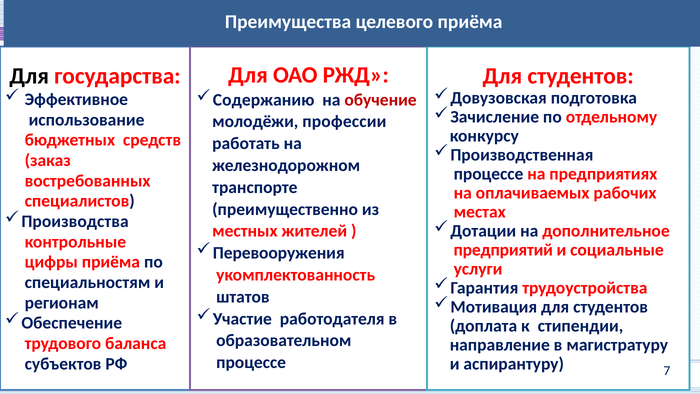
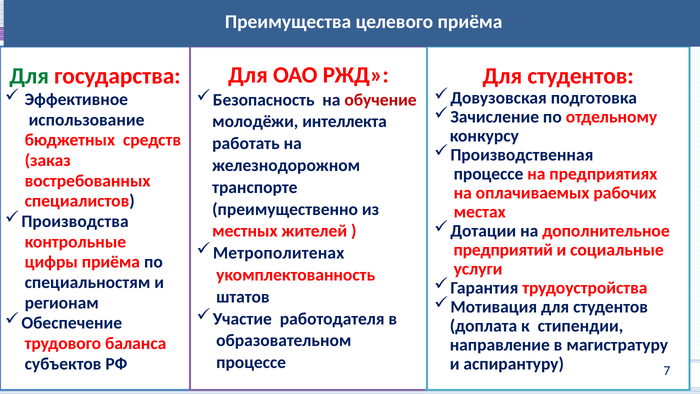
Для at (29, 76) colour: black -> green
Содержанию: Содержанию -> Безопасность
профессии: профессии -> интеллекта
Перевооружения: Перевооружения -> Метрополитенах
